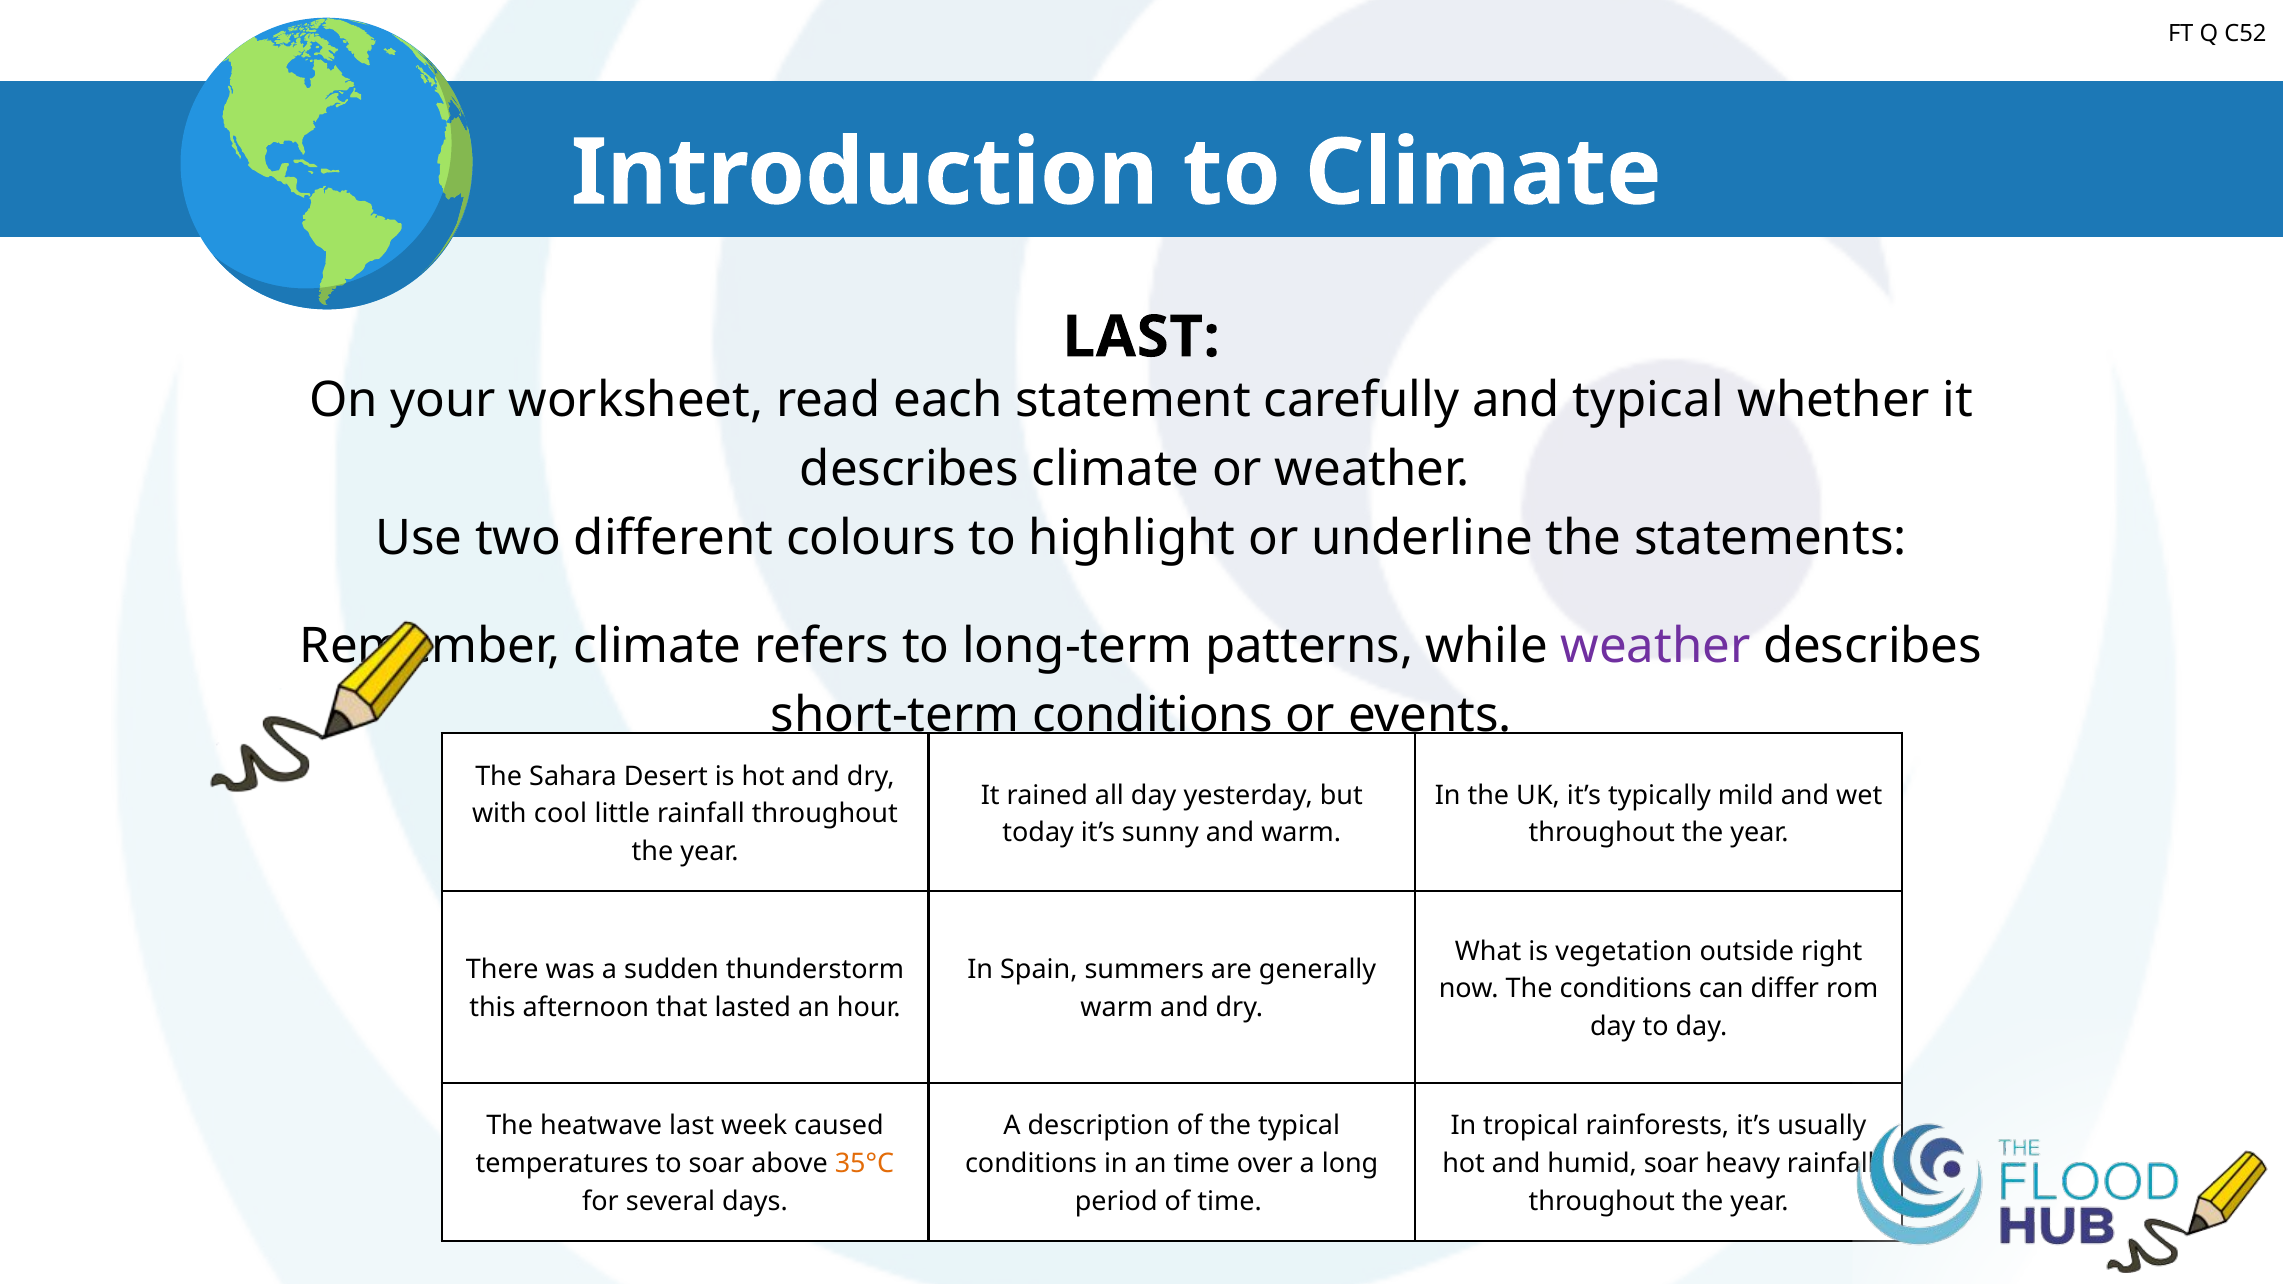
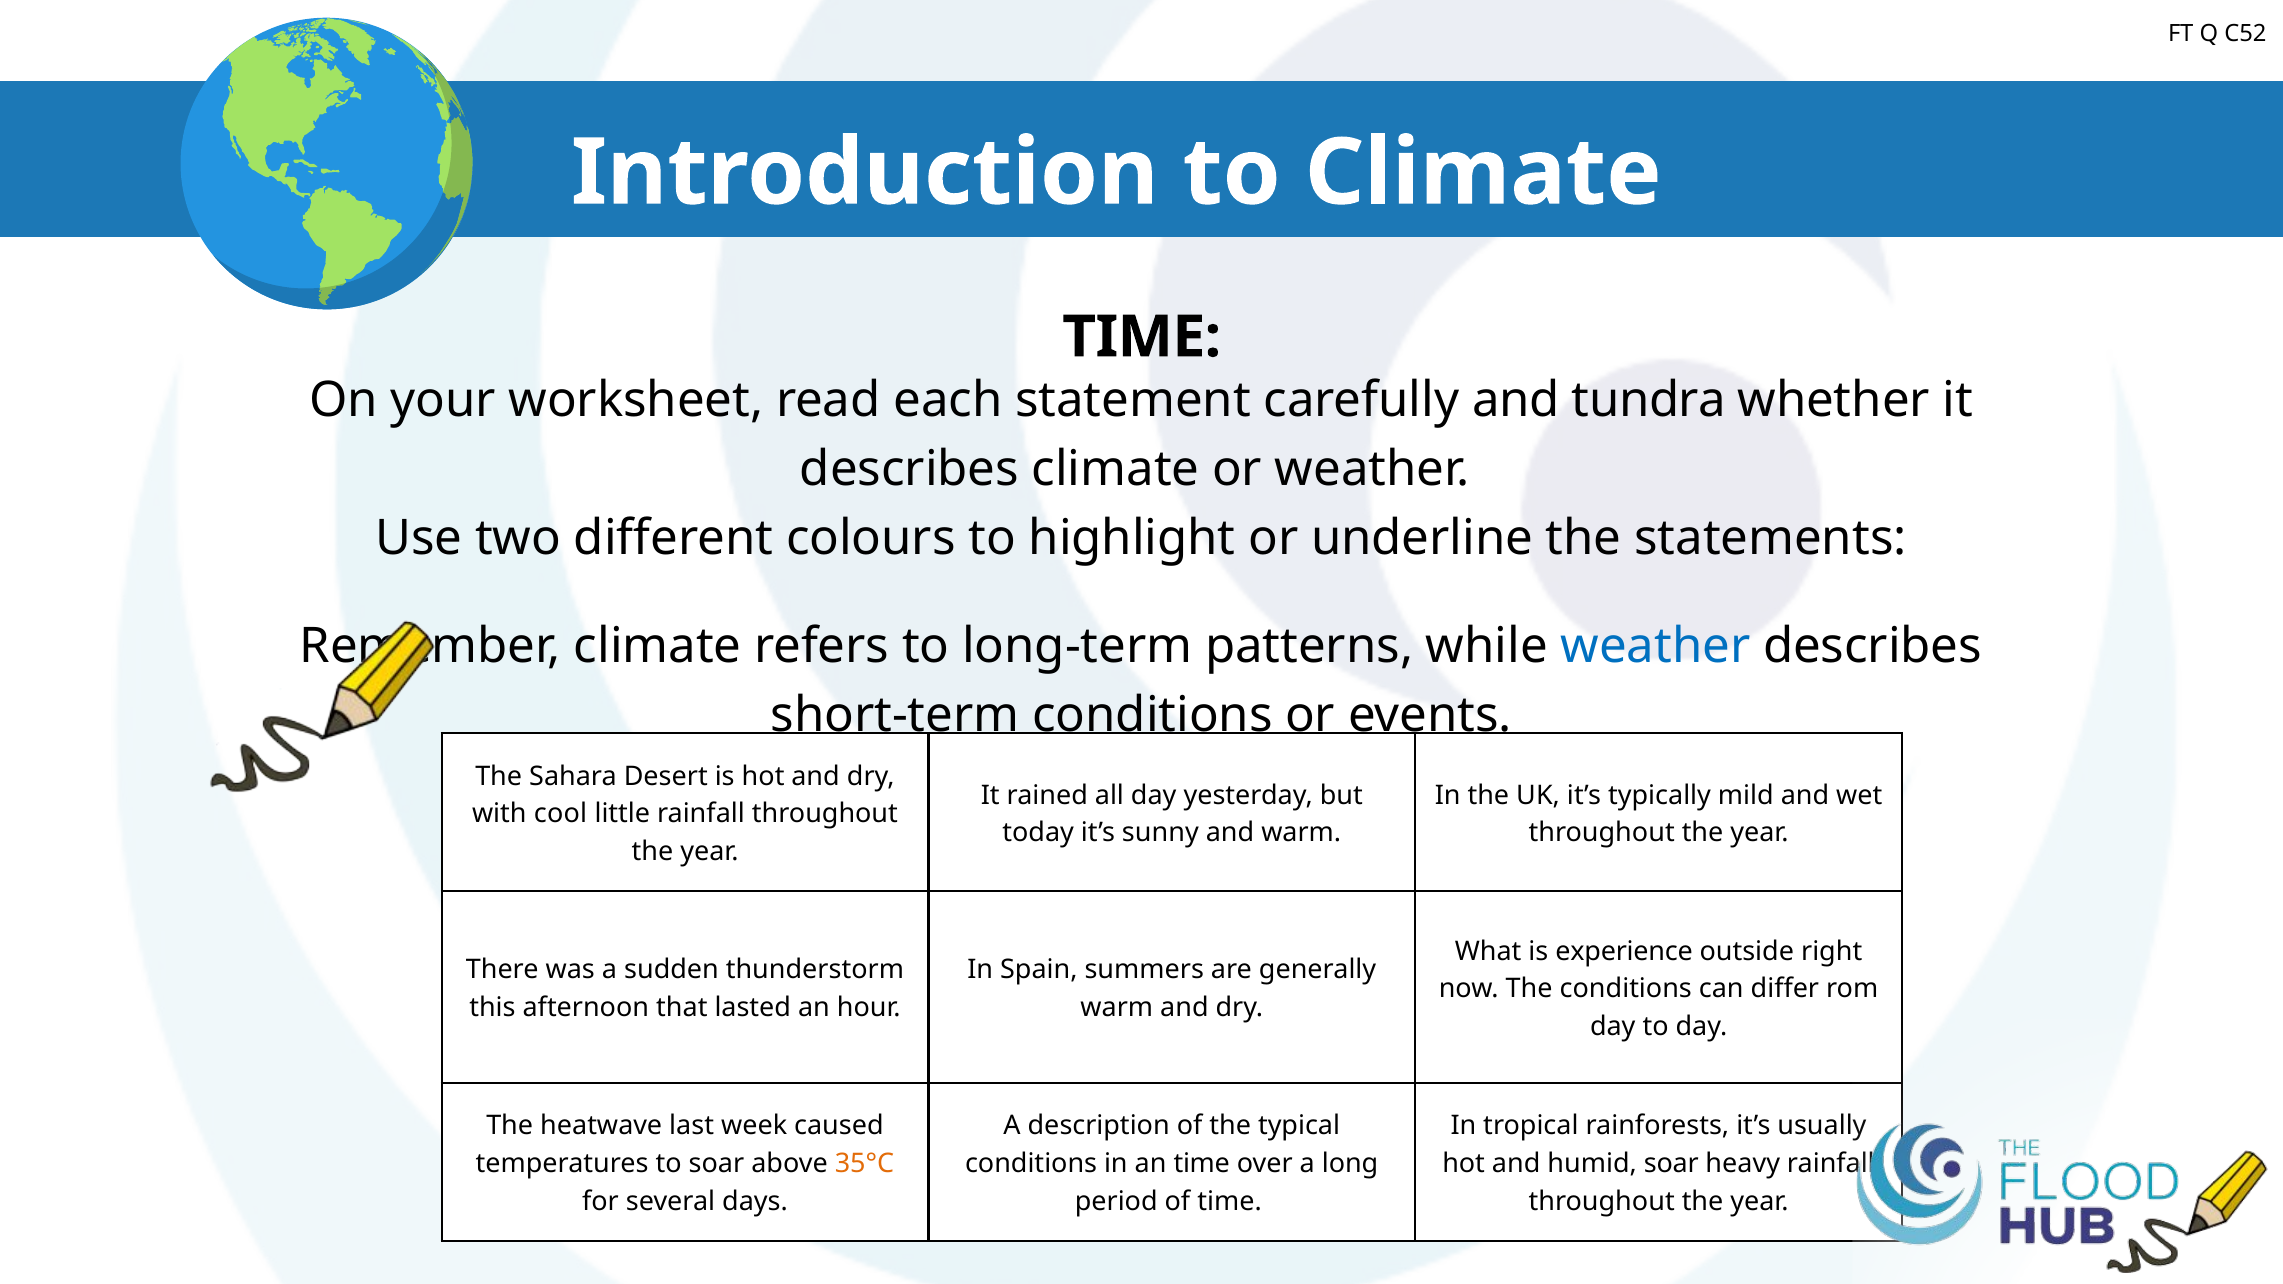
LAST at (1141, 337): LAST -> TIME
and typical: typical -> tundra
weather at (1655, 647) colour: purple -> blue
vegetation: vegetation -> experience
